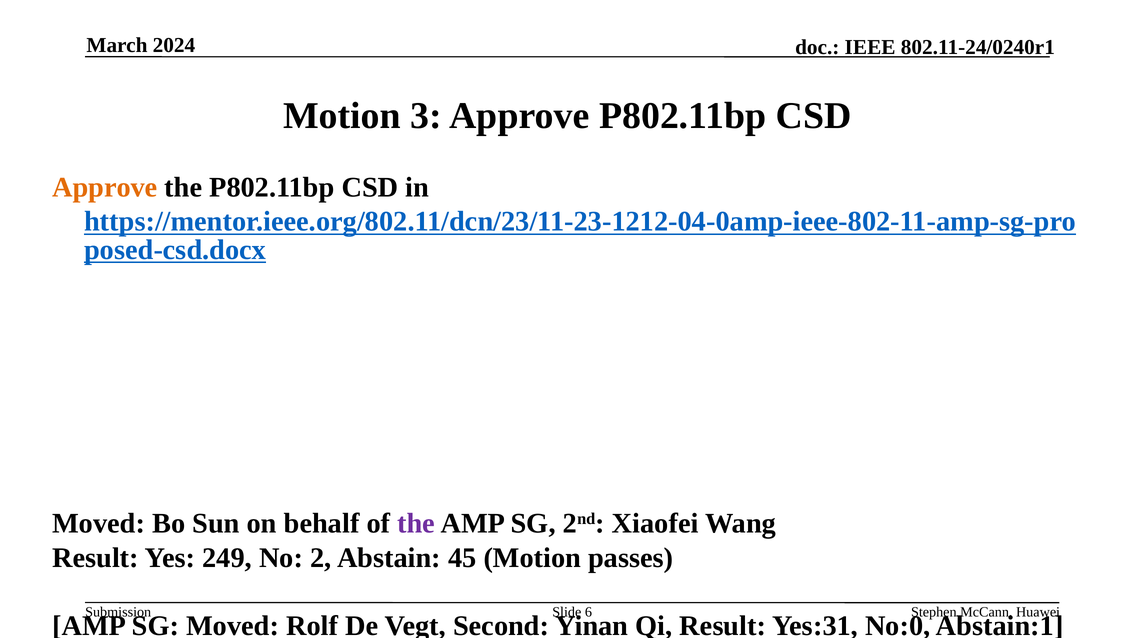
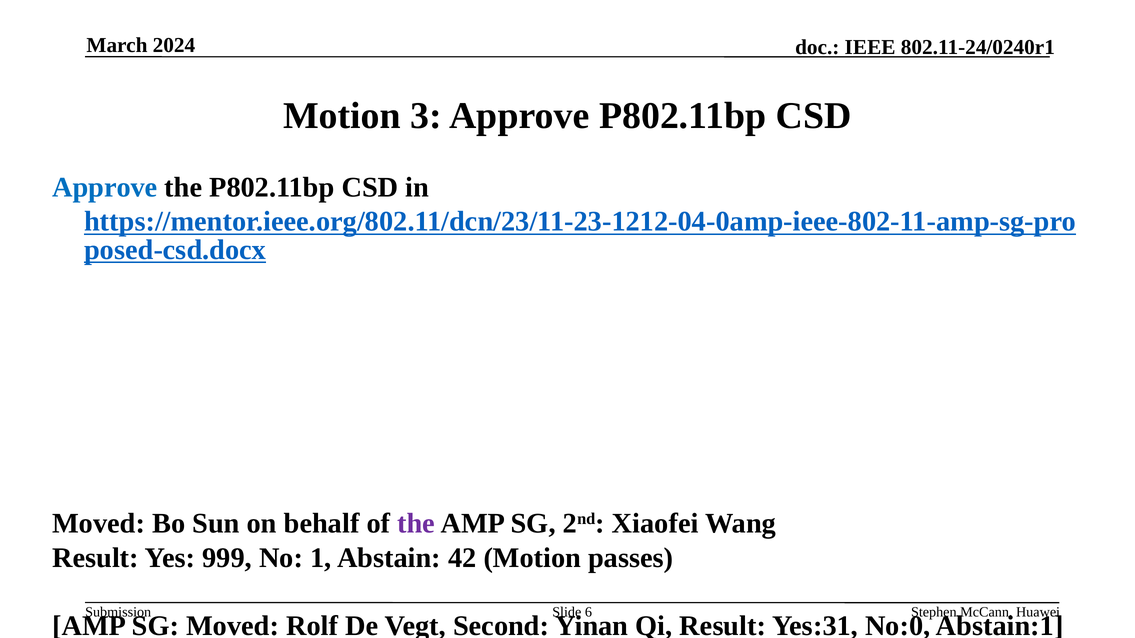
Approve at (105, 188) colour: orange -> blue
249: 249 -> 999
2: 2 -> 1
45: 45 -> 42
